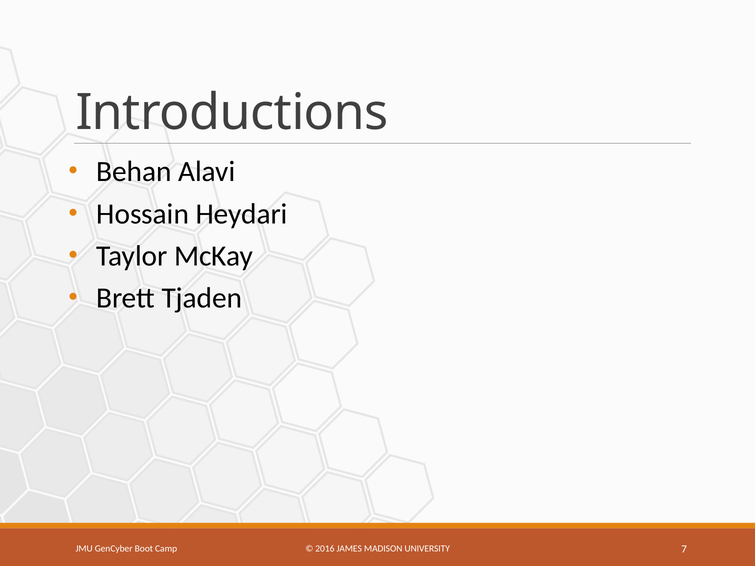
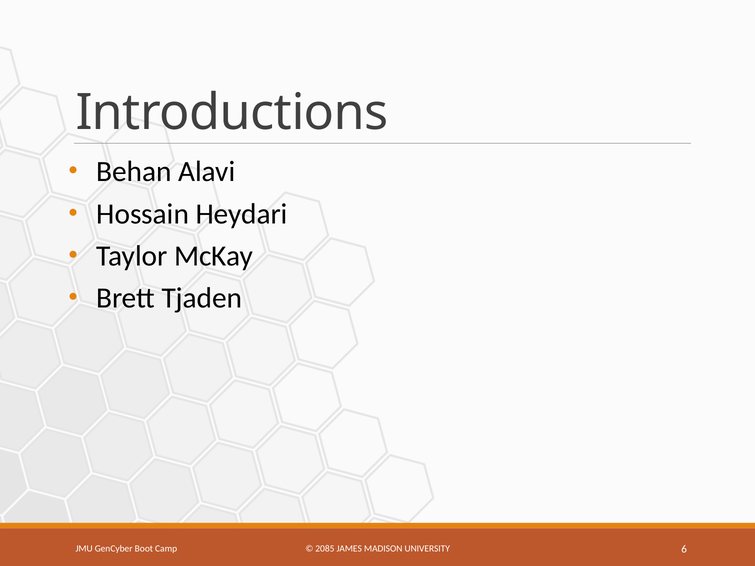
2016: 2016 -> 2085
7: 7 -> 6
